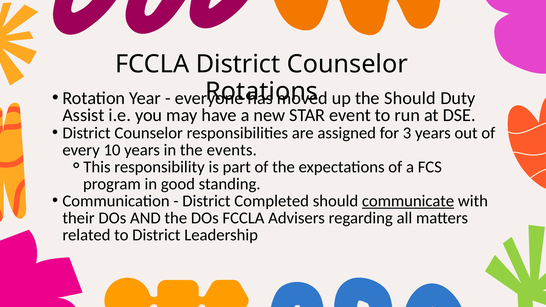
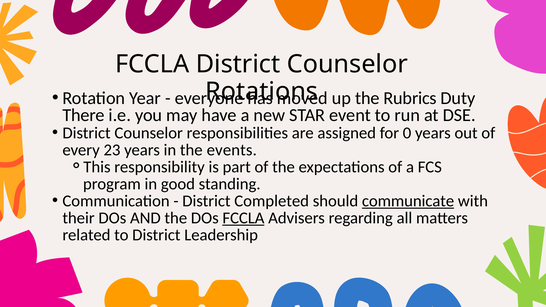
the Should: Should -> Rubrics
Assist: Assist -> There
3: 3 -> 0
10: 10 -> 23
FCCLA at (243, 218) underline: none -> present
